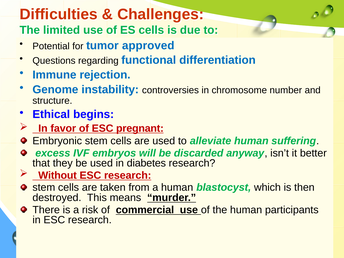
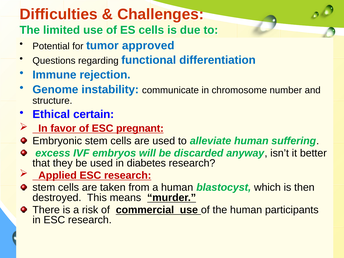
controversies: controversies -> communicate
begins: begins -> certain
Without: Without -> Applied
